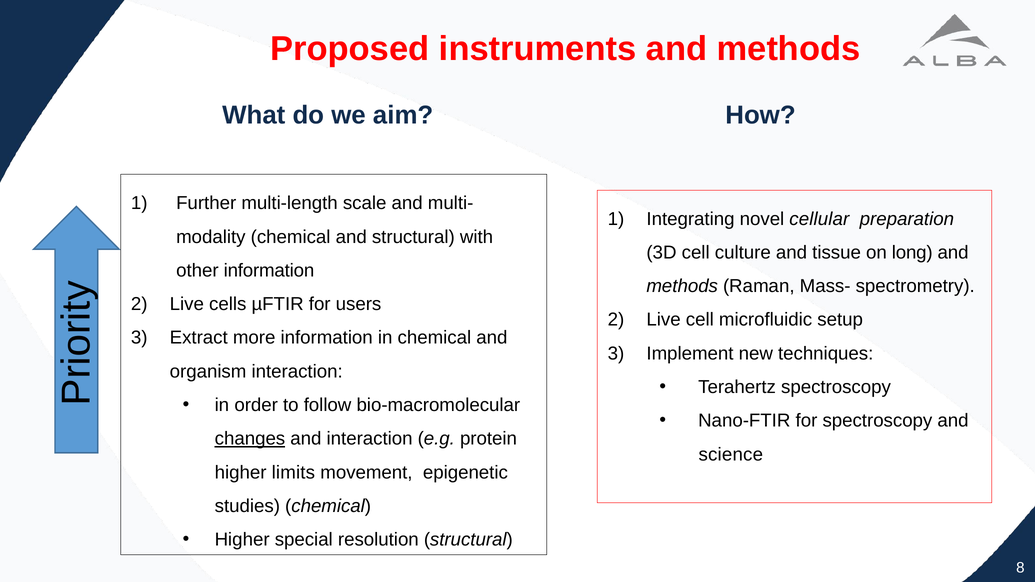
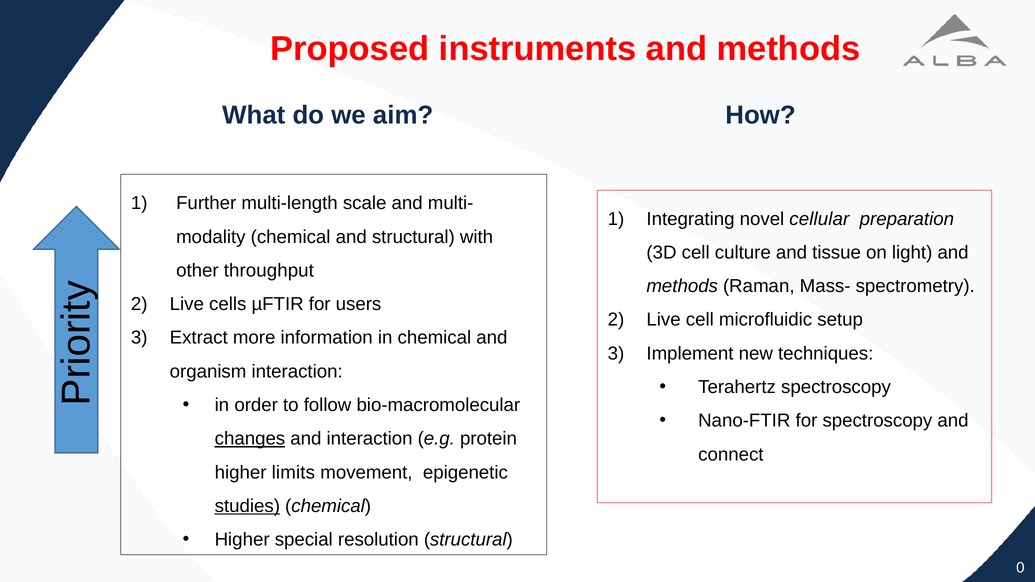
long: long -> light
other information: information -> throughput
science: science -> connect
studies underline: none -> present
8: 8 -> 0
